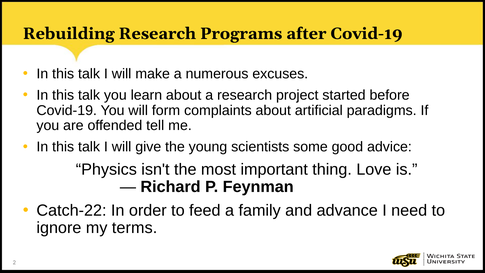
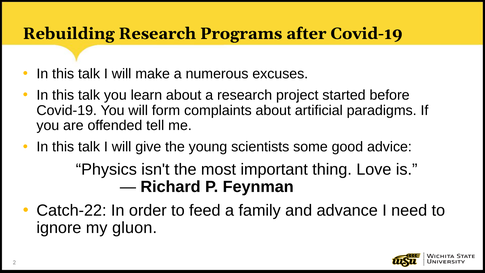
terms: terms -> gluon
